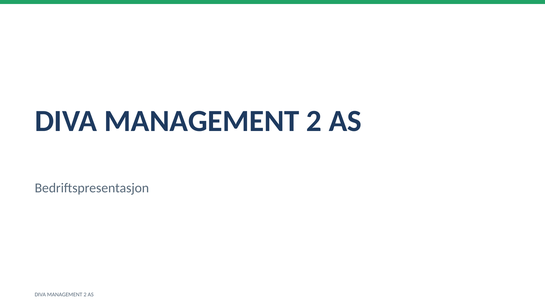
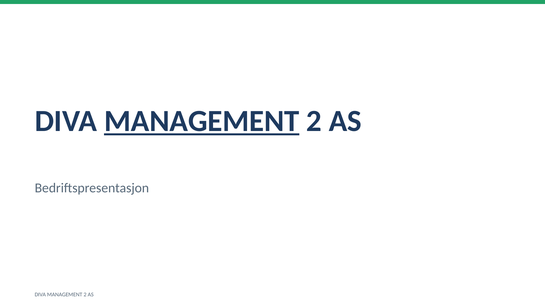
MANAGEMENT at (202, 121) underline: none -> present
